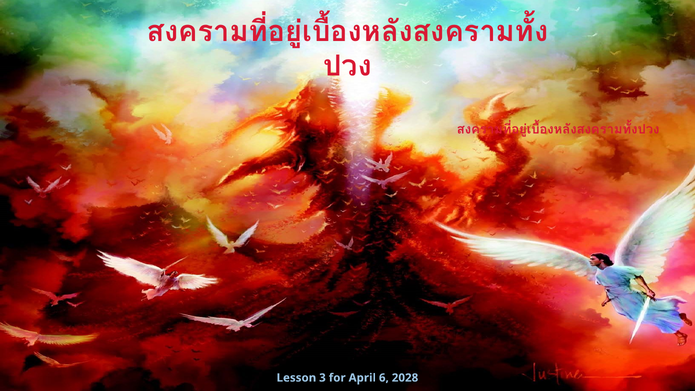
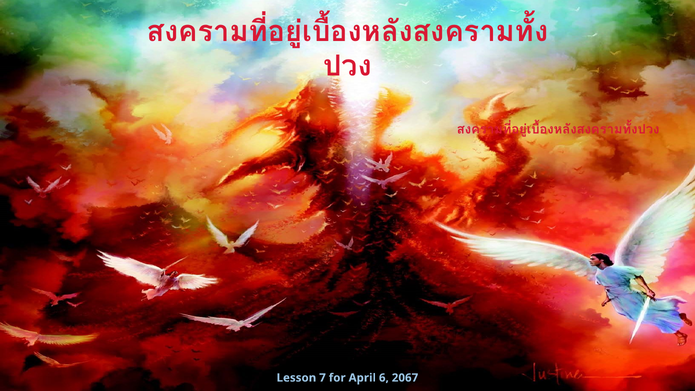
3: 3 -> 7
2028: 2028 -> 2067
